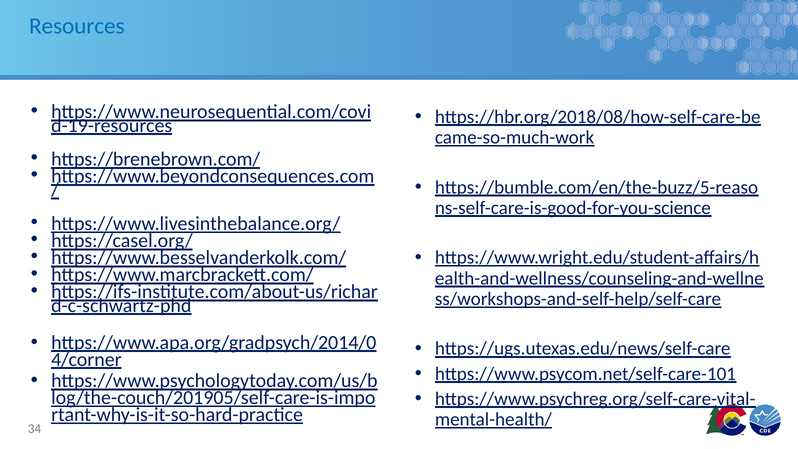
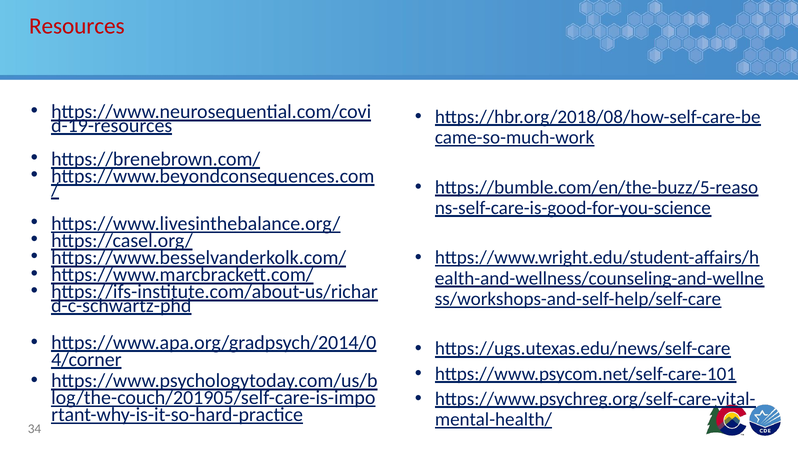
Resources colour: blue -> red
